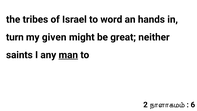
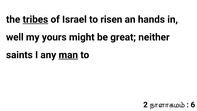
tribes underline: none -> present
word: word -> risen
turn: turn -> well
given: given -> yours
